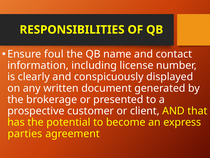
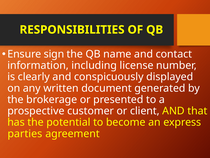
foul: foul -> sign
